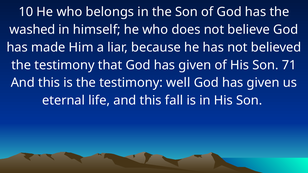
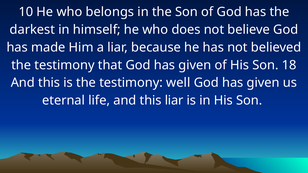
washed: washed -> darkest
71: 71 -> 18
this fall: fall -> liar
